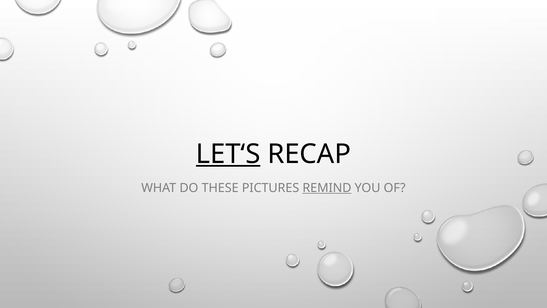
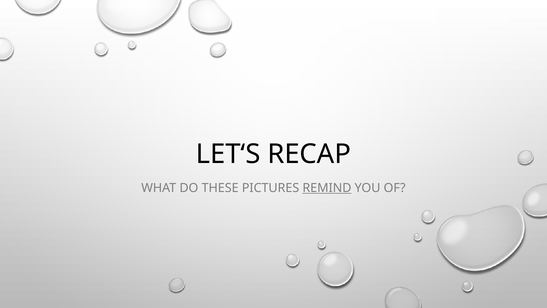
LET‘S underline: present -> none
